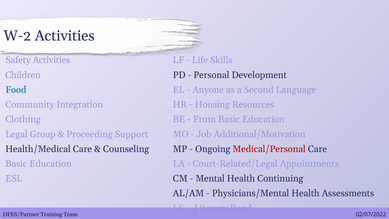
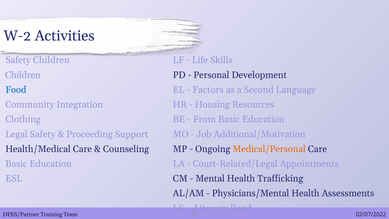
Safety Activities: Activities -> Children
Anyone: Anyone -> Factors
Legal Group: Group -> Safety
Medical/Personal colour: red -> orange
Continuing: Continuing -> Trafficking
